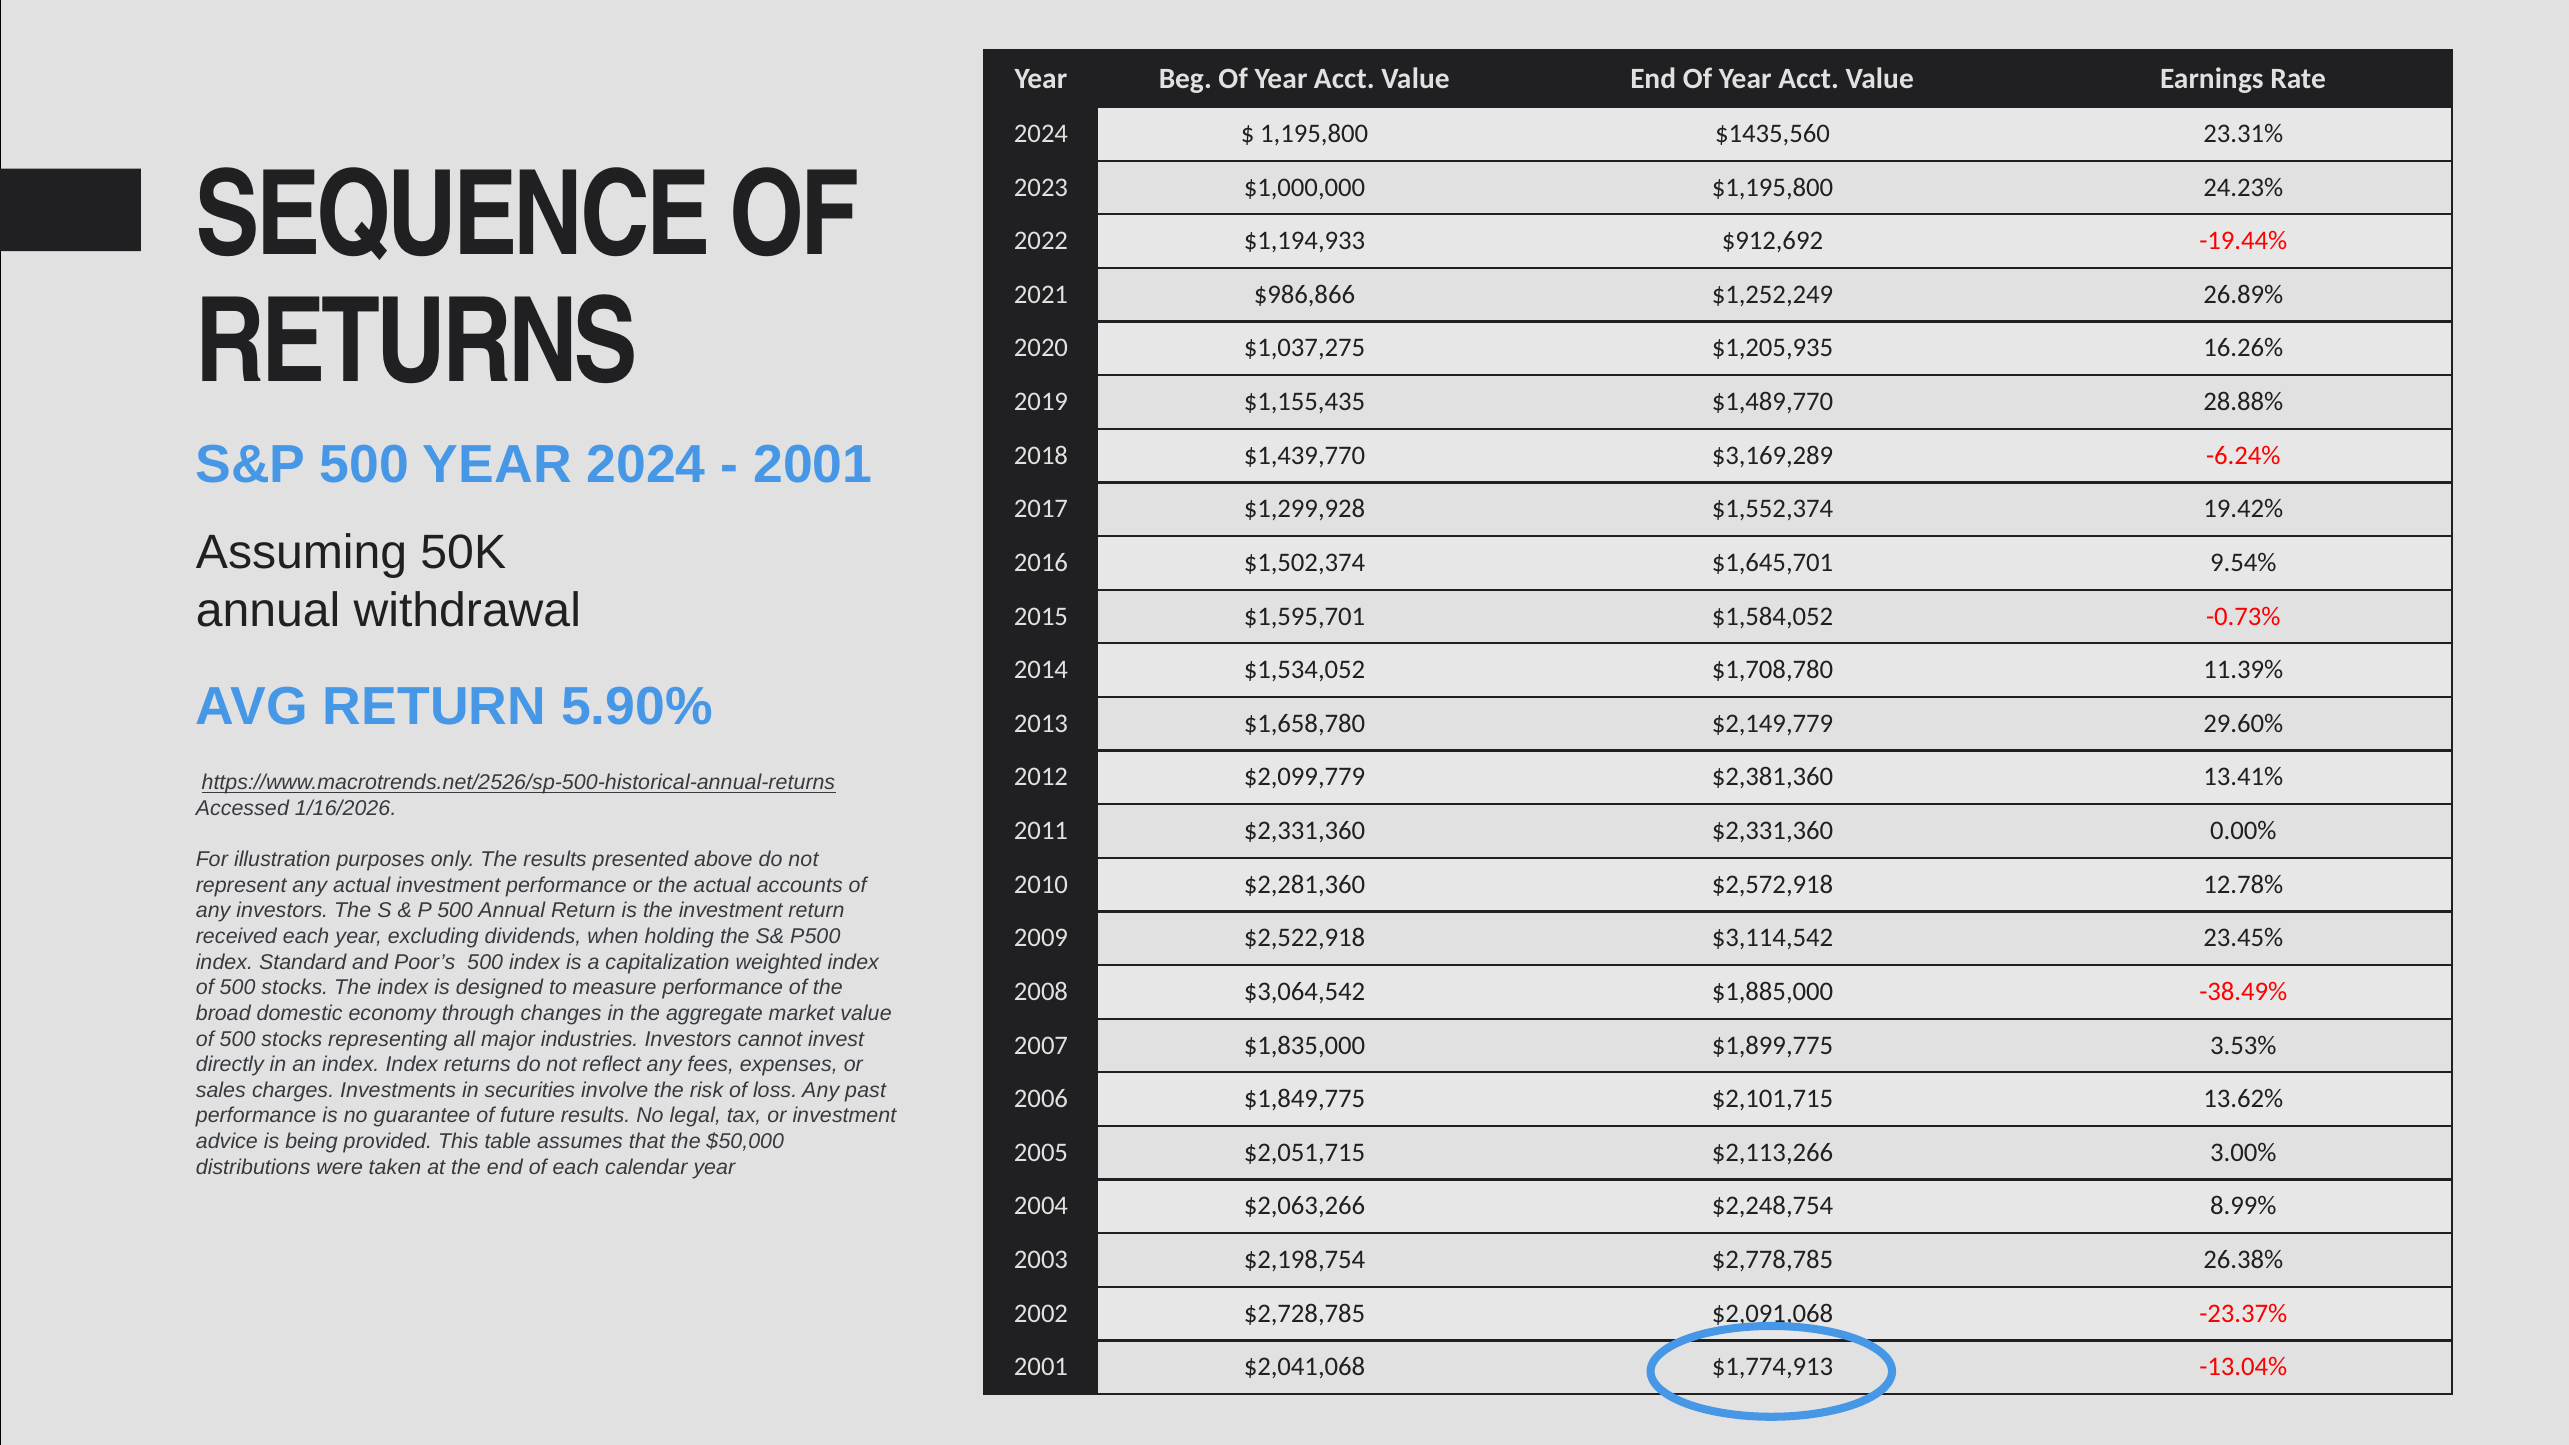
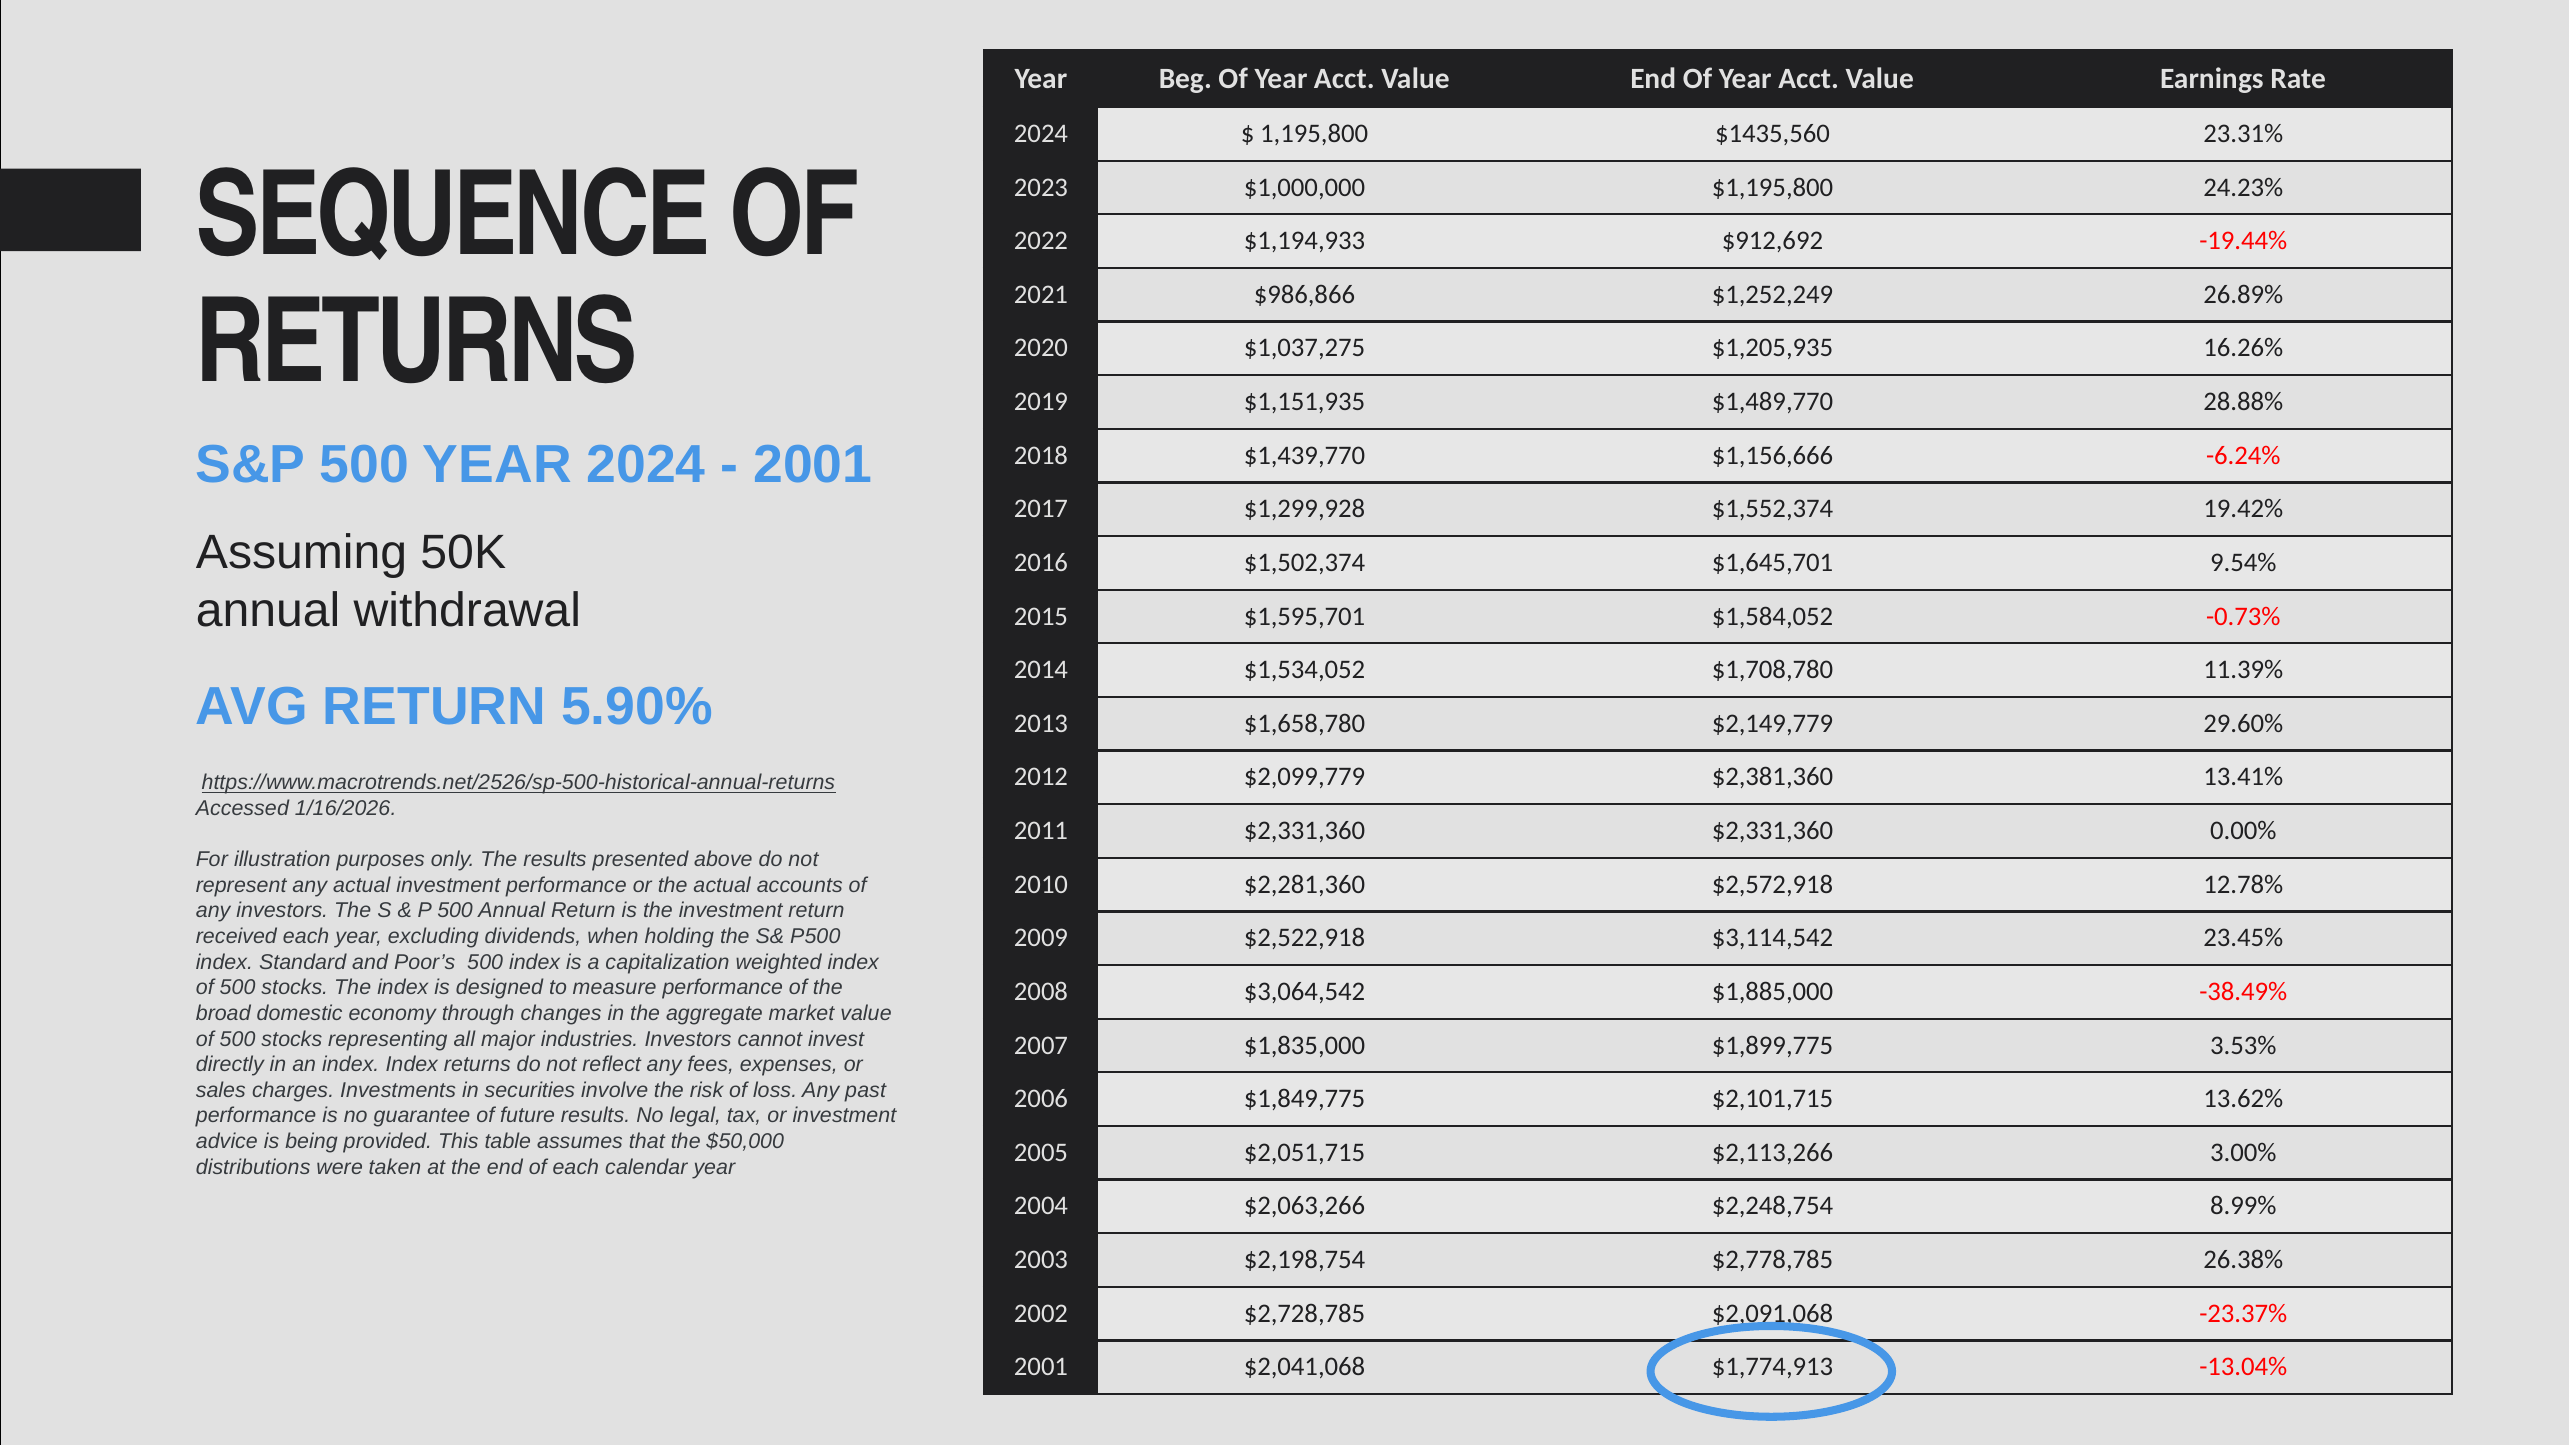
$1,155,435: $1,155,435 -> $1,151,935
$3,169,289: $3,169,289 -> $1,156,666
